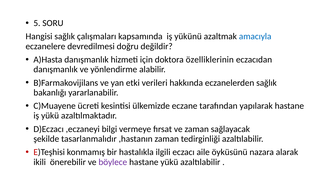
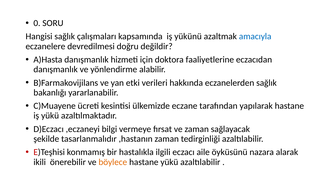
5: 5 -> 0
özelliklerinin: özelliklerinin -> faaliyetlerine
böylece colour: purple -> orange
